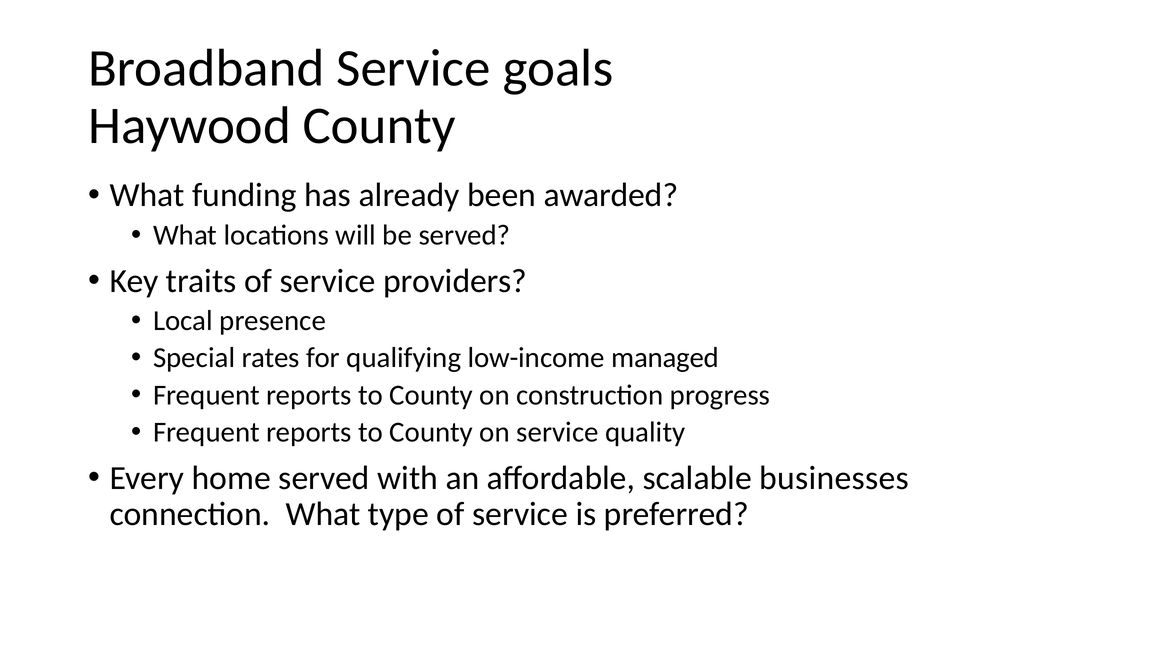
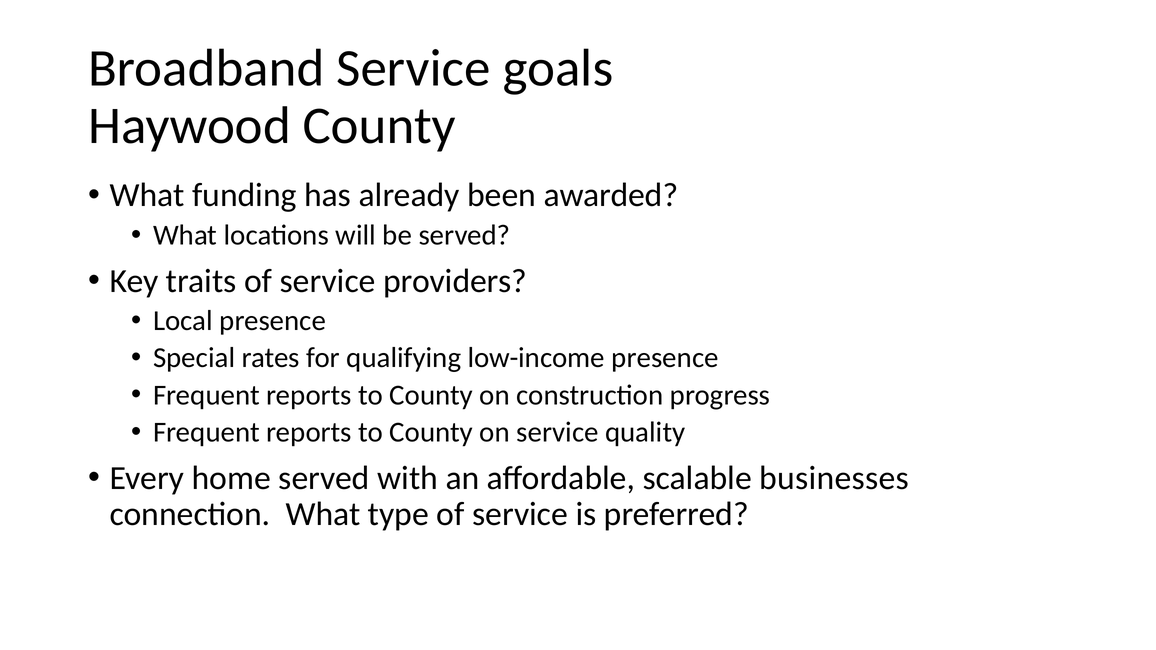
low-income managed: managed -> presence
